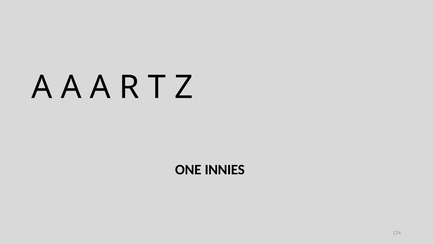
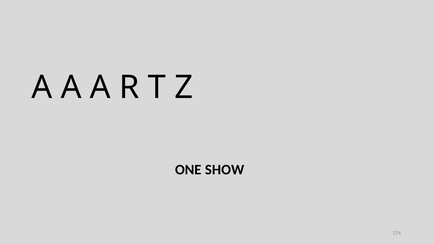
INNIES: INNIES -> SHOW
